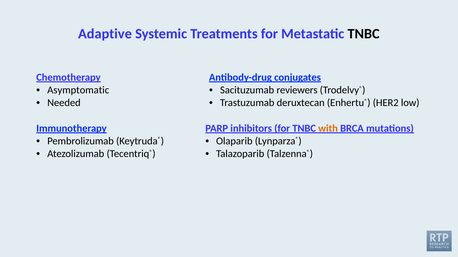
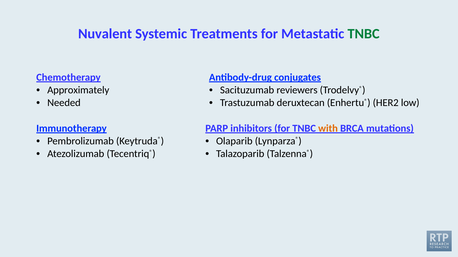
Adaptive: Adaptive -> Nuvalent
TNBC at (364, 34) colour: black -> green
Asymptomatic: Asymptomatic -> Approximately
